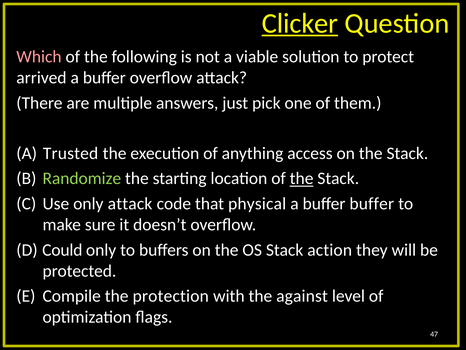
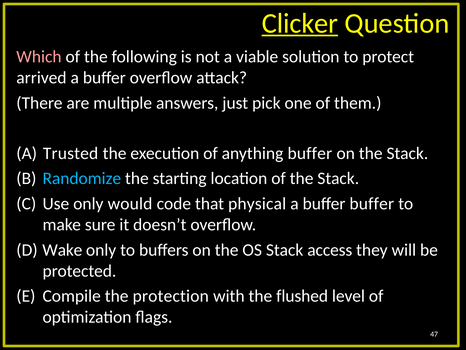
anything access: access -> buffer
Randomize colour: light green -> light blue
the at (302, 178) underline: present -> none
only attack: attack -> would
Could: Could -> Wake
action: action -> access
against: against -> flushed
